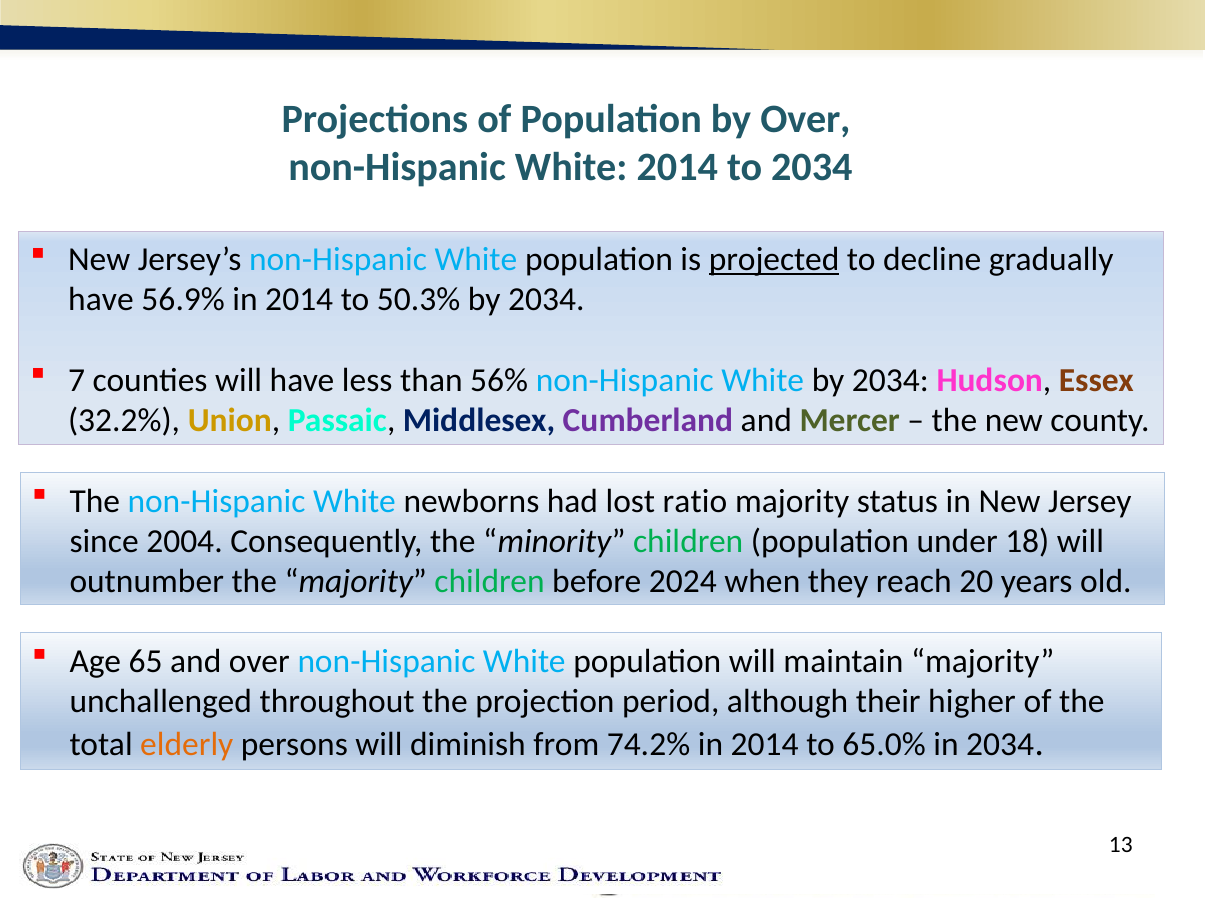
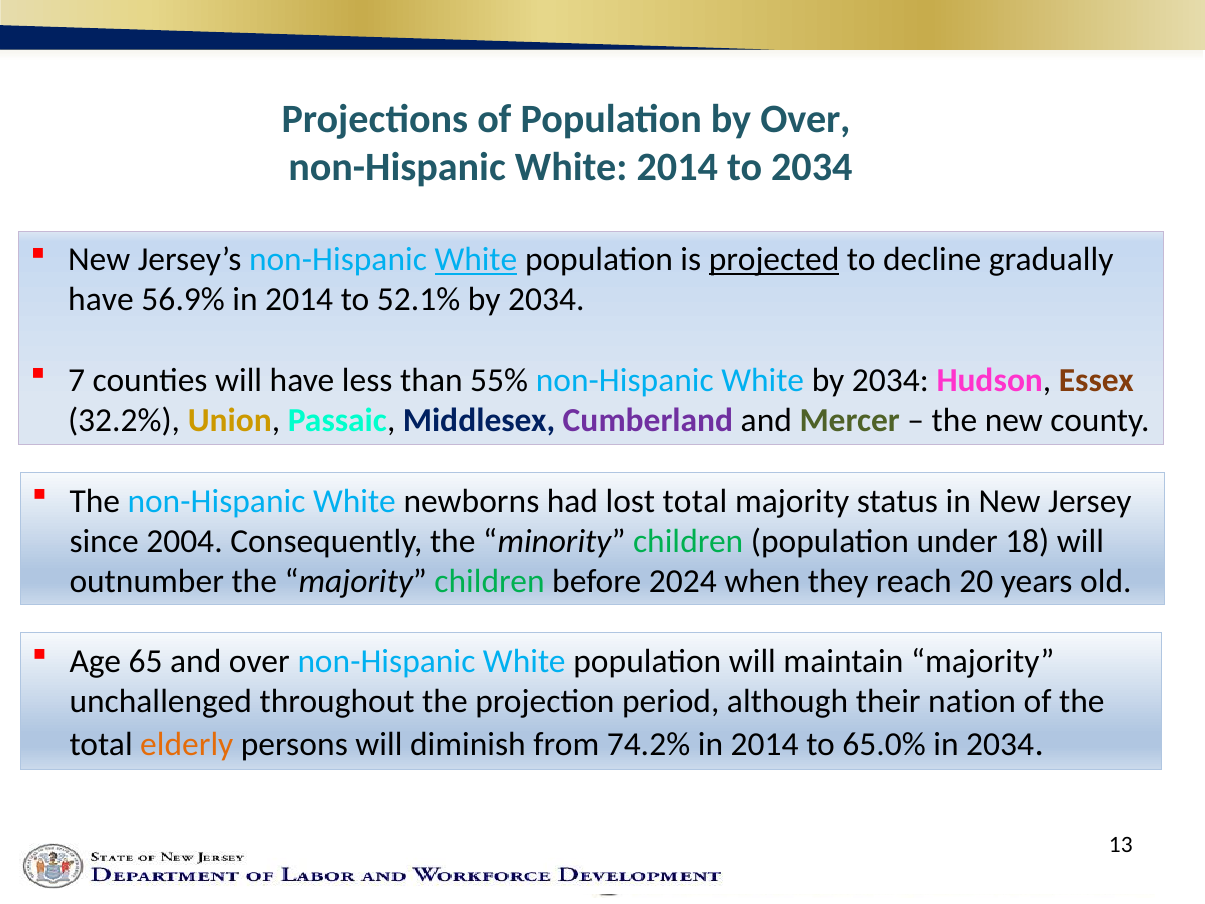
White at (476, 260) underline: none -> present
50.3%: 50.3% -> 52.1%
56%: 56% -> 55%
lost ratio: ratio -> total
higher: higher -> nation
